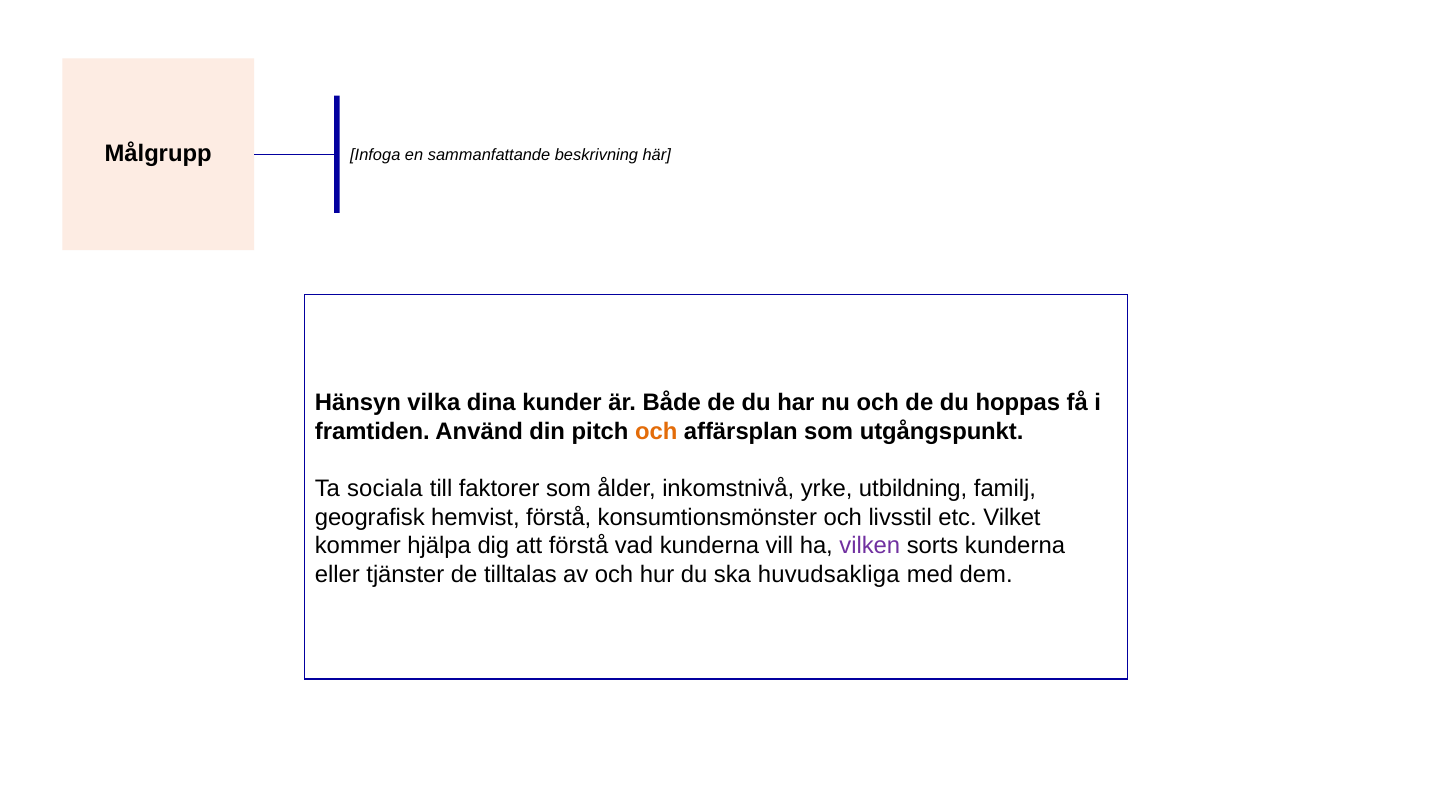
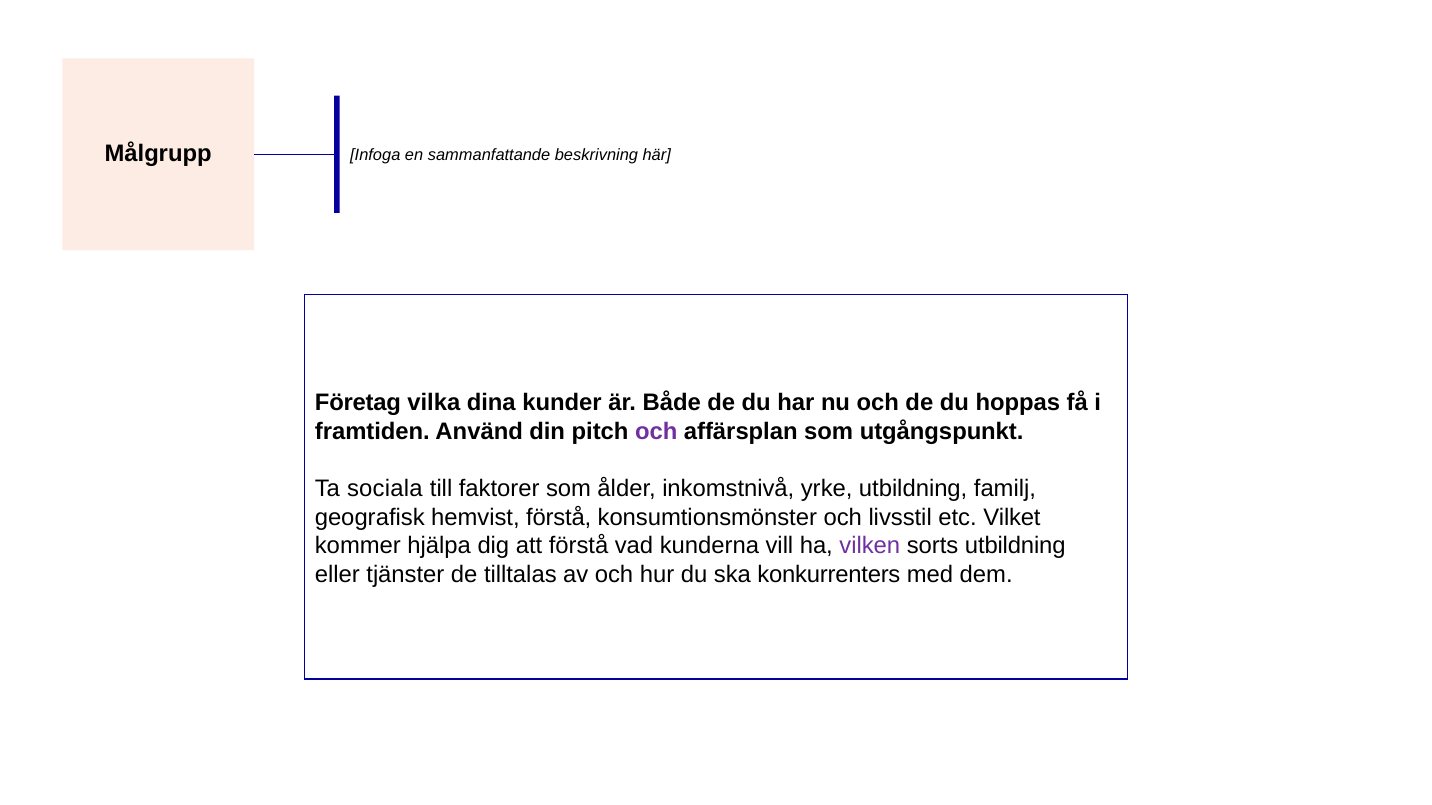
Hänsyn: Hänsyn -> Företag
och at (656, 432) colour: orange -> purple
sorts kunderna: kunderna -> utbildning
huvudsakliga: huvudsakliga -> konkurrenters
